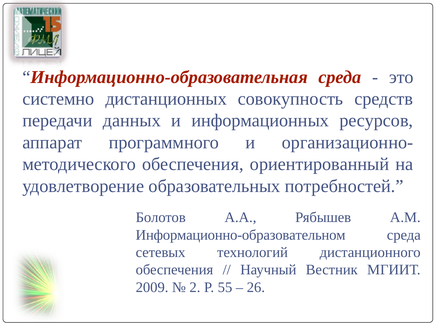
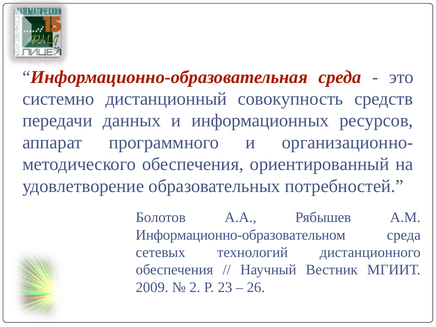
дистанционных: дистанционных -> дистанционный
55: 55 -> 23
